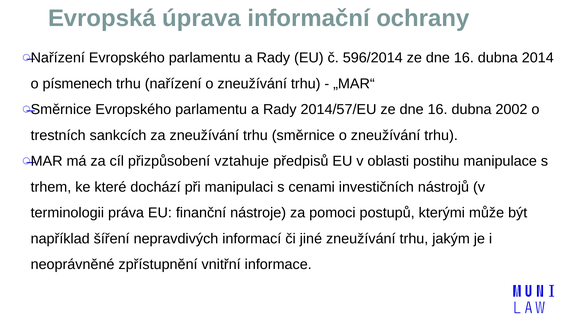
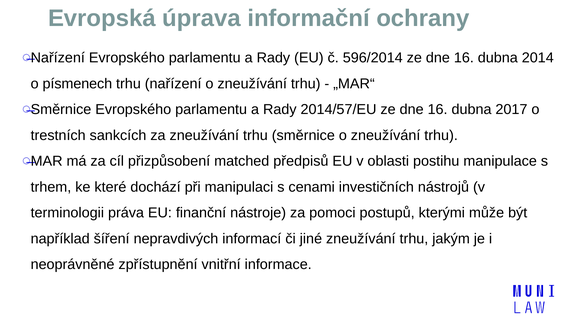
2002: 2002 -> 2017
vztahuje: vztahuje -> matched
